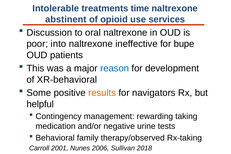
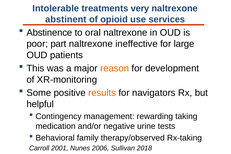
time: time -> very
Discussion: Discussion -> Abstinence
into: into -> part
bupe: bupe -> large
reason colour: blue -> orange
XR-behavioral: XR-behavioral -> XR-monitoring
